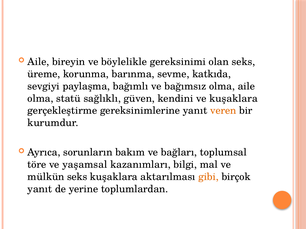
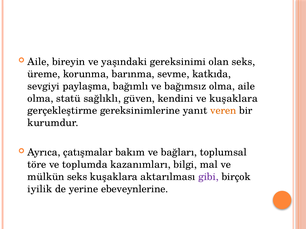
böylelikle: böylelikle -> yaşındaki
sorunların: sorunların -> çatışmalar
yaşamsal: yaşamsal -> toplumda
gibi colour: orange -> purple
yanıt at (40, 189): yanıt -> iyilik
toplumlardan: toplumlardan -> ebeveynlerine
